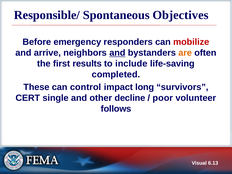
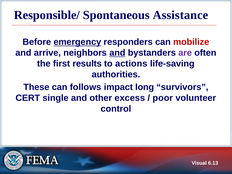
Objectives: Objectives -> Assistance
emergency underline: none -> present
are colour: orange -> purple
include: include -> actions
completed: completed -> authorities
control: control -> follows
decline: decline -> excess
follows: follows -> control
